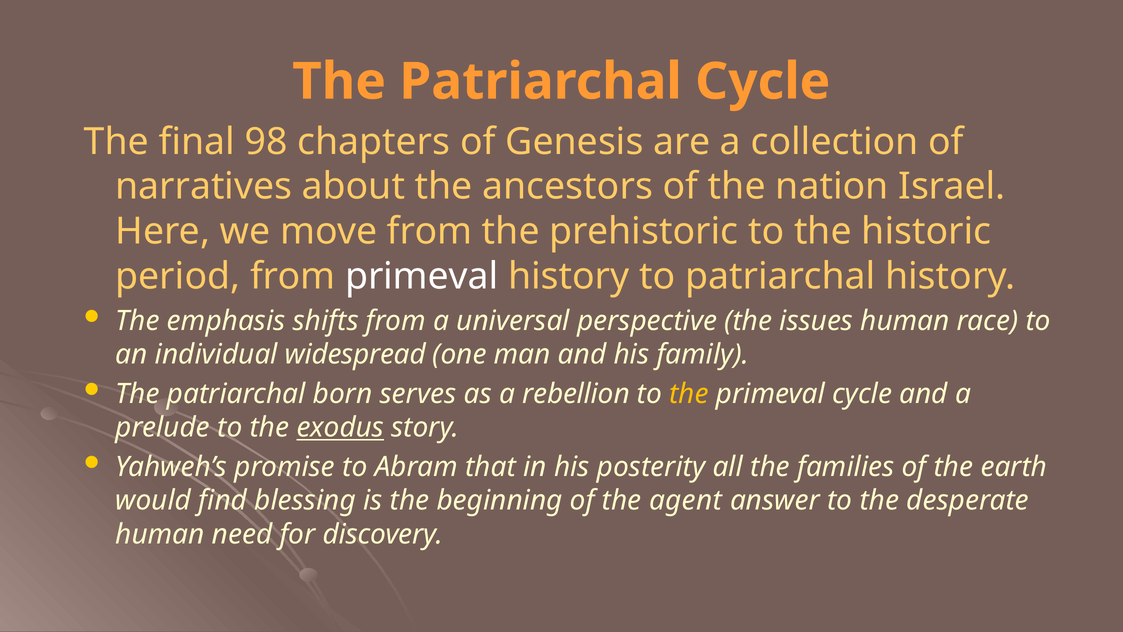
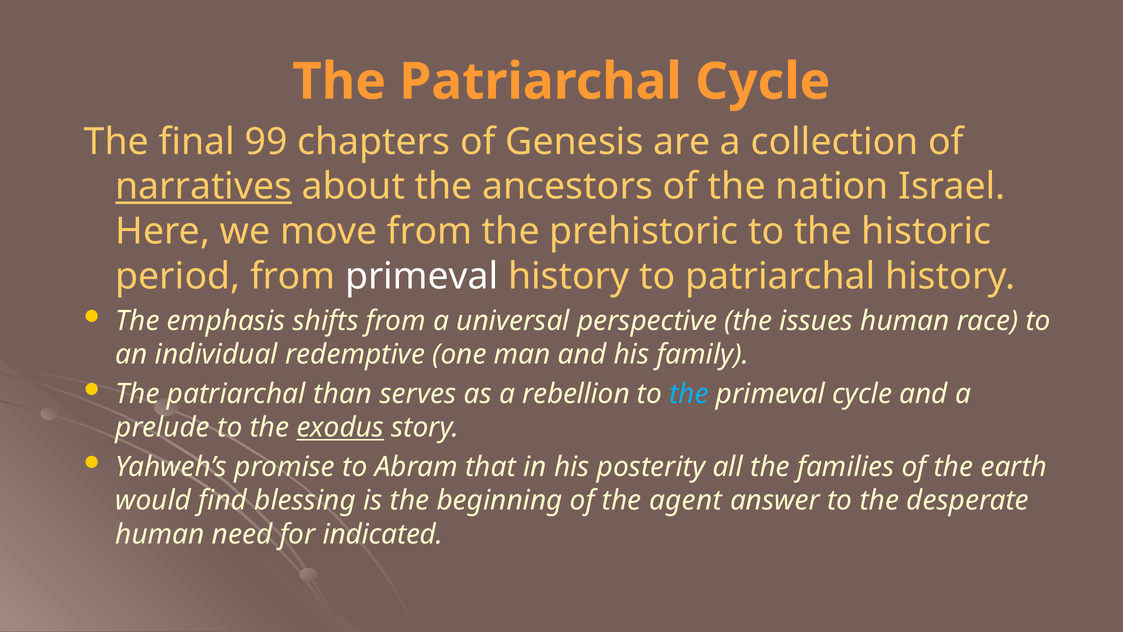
98: 98 -> 99
narratives underline: none -> present
widespread: widespread -> redemptive
born: born -> than
the at (689, 394) colour: yellow -> light blue
discovery: discovery -> indicated
